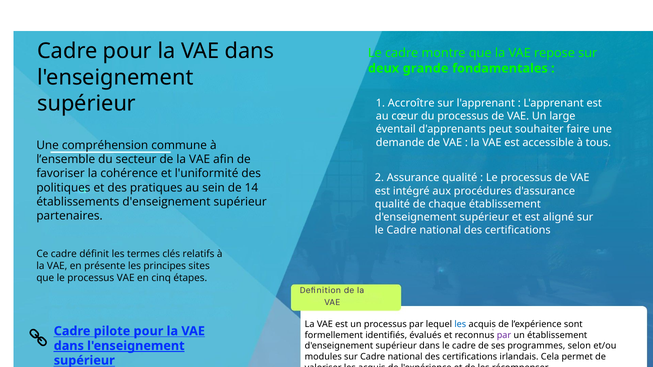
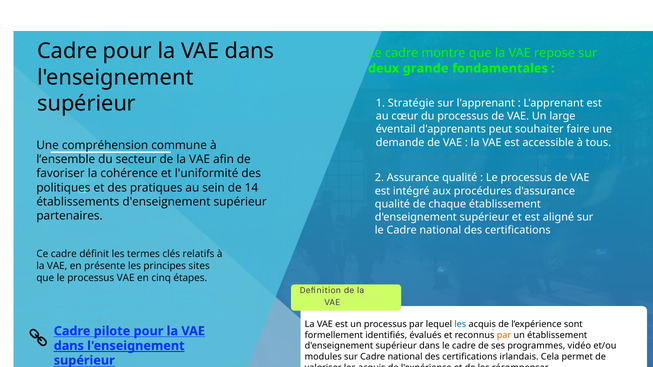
Accroître: Accroître -> Stratégie
par at (504, 335) colour: purple -> orange
selon: selon -> vidéo
